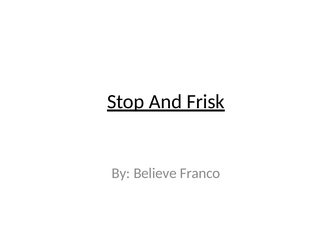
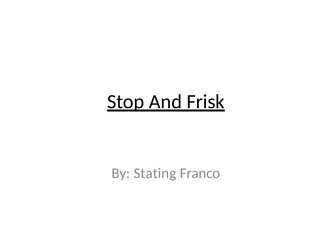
Believe: Believe -> Stating
